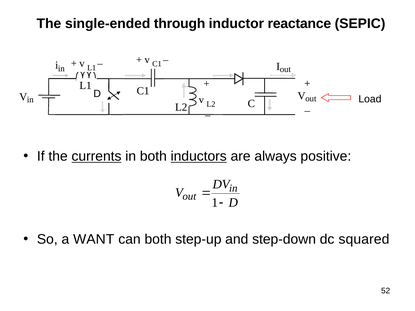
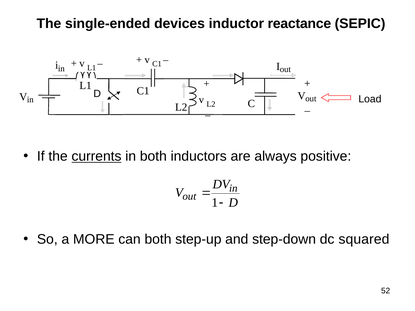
through: through -> devices
inductors underline: present -> none
WANT: WANT -> MORE
